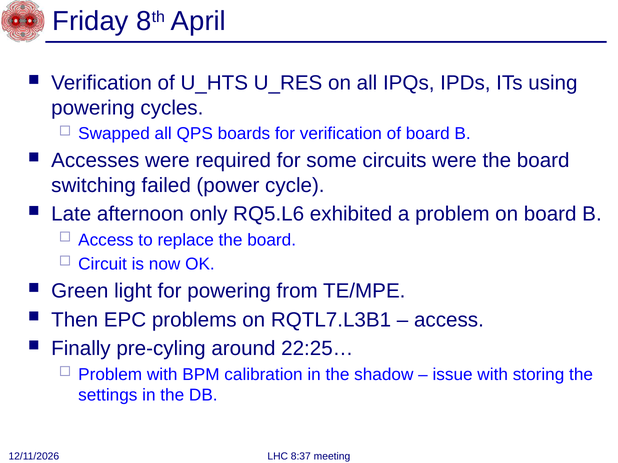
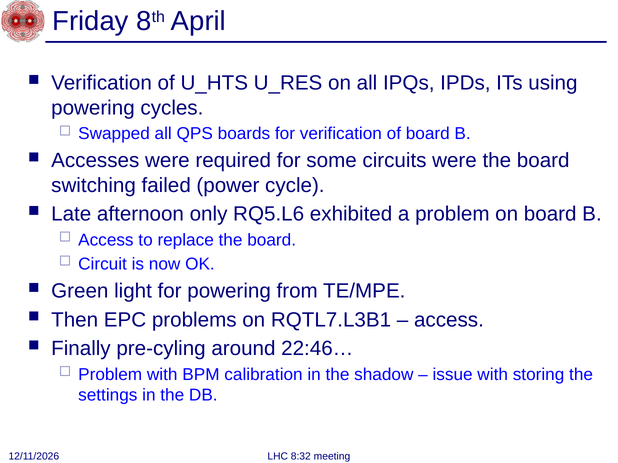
22:25…: 22:25… -> 22:46…
8:37: 8:37 -> 8:32
